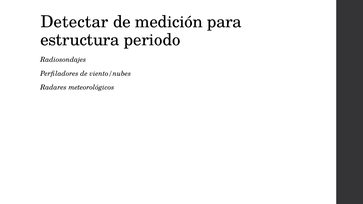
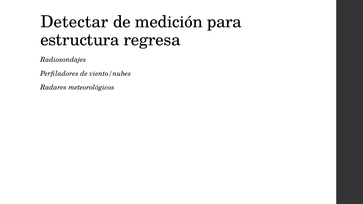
periodo: periodo -> regresa
